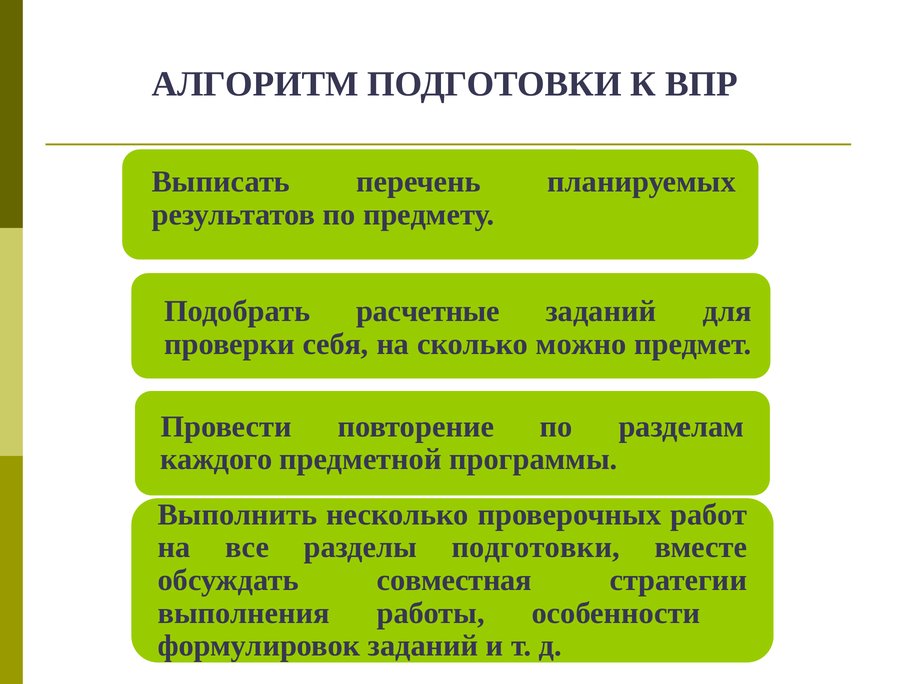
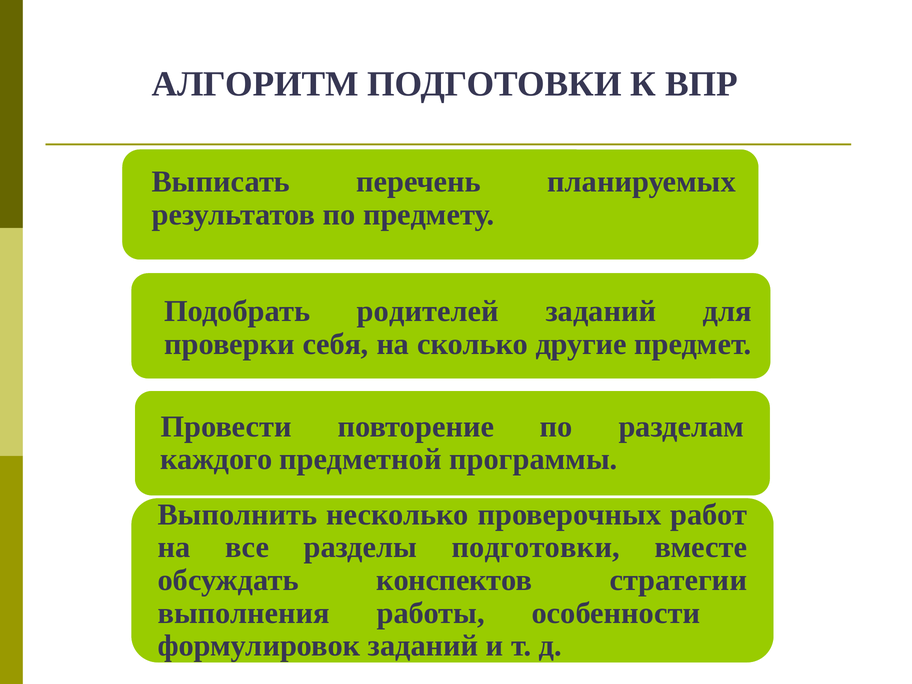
расчетные: расчетные -> родителей
можно: можно -> другие
совместная: совместная -> конспектов
